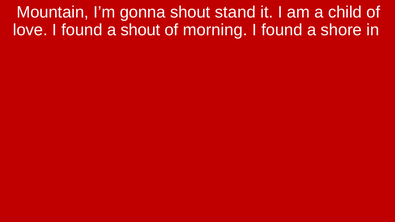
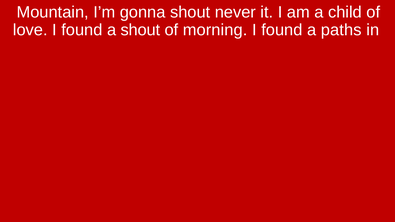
stand: stand -> never
shore: shore -> paths
